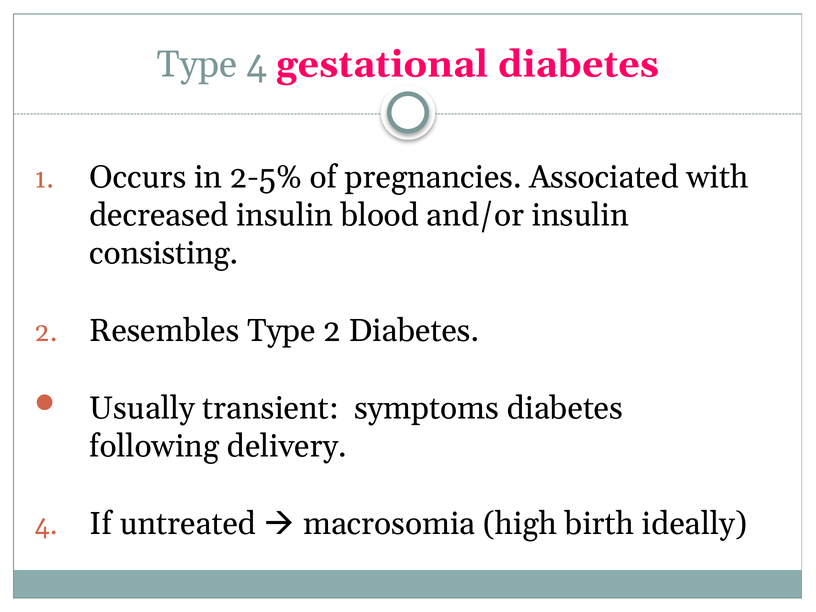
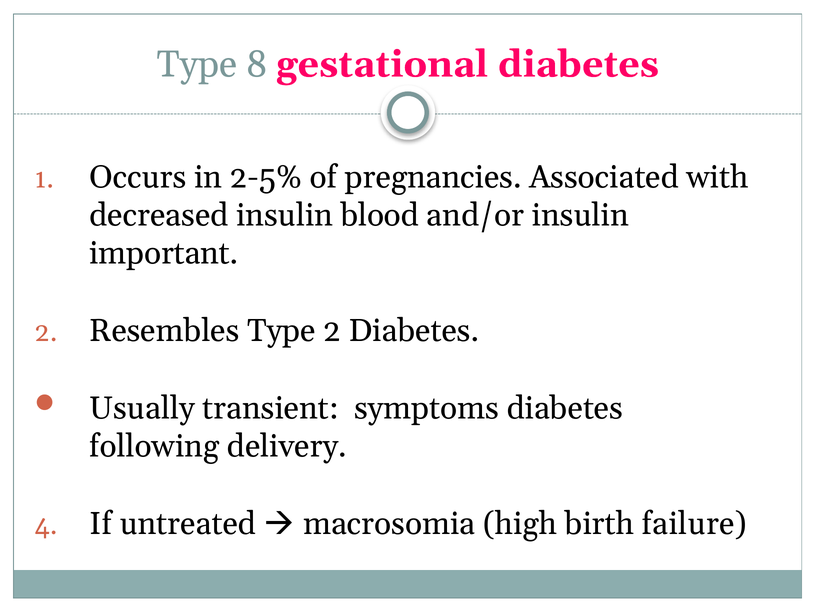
Type 4: 4 -> 8
consisting: consisting -> important
ideally: ideally -> failure
